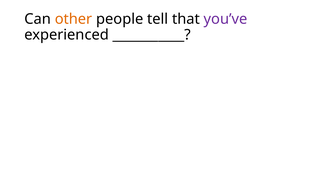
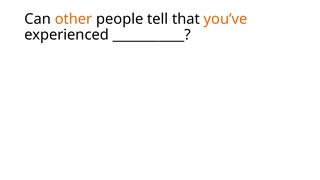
you’ve colour: purple -> orange
